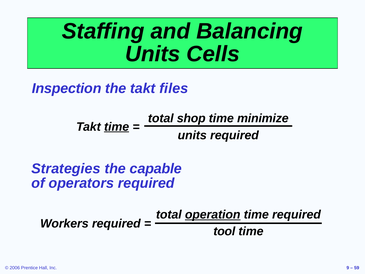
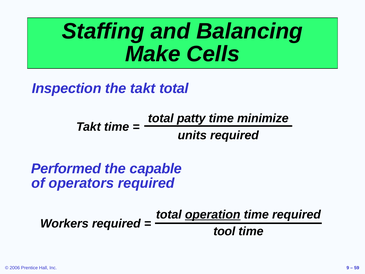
Units at (153, 54): Units -> Make
takt files: files -> total
shop: shop -> patty
time at (117, 127) underline: present -> none
Strategies: Strategies -> Performed
